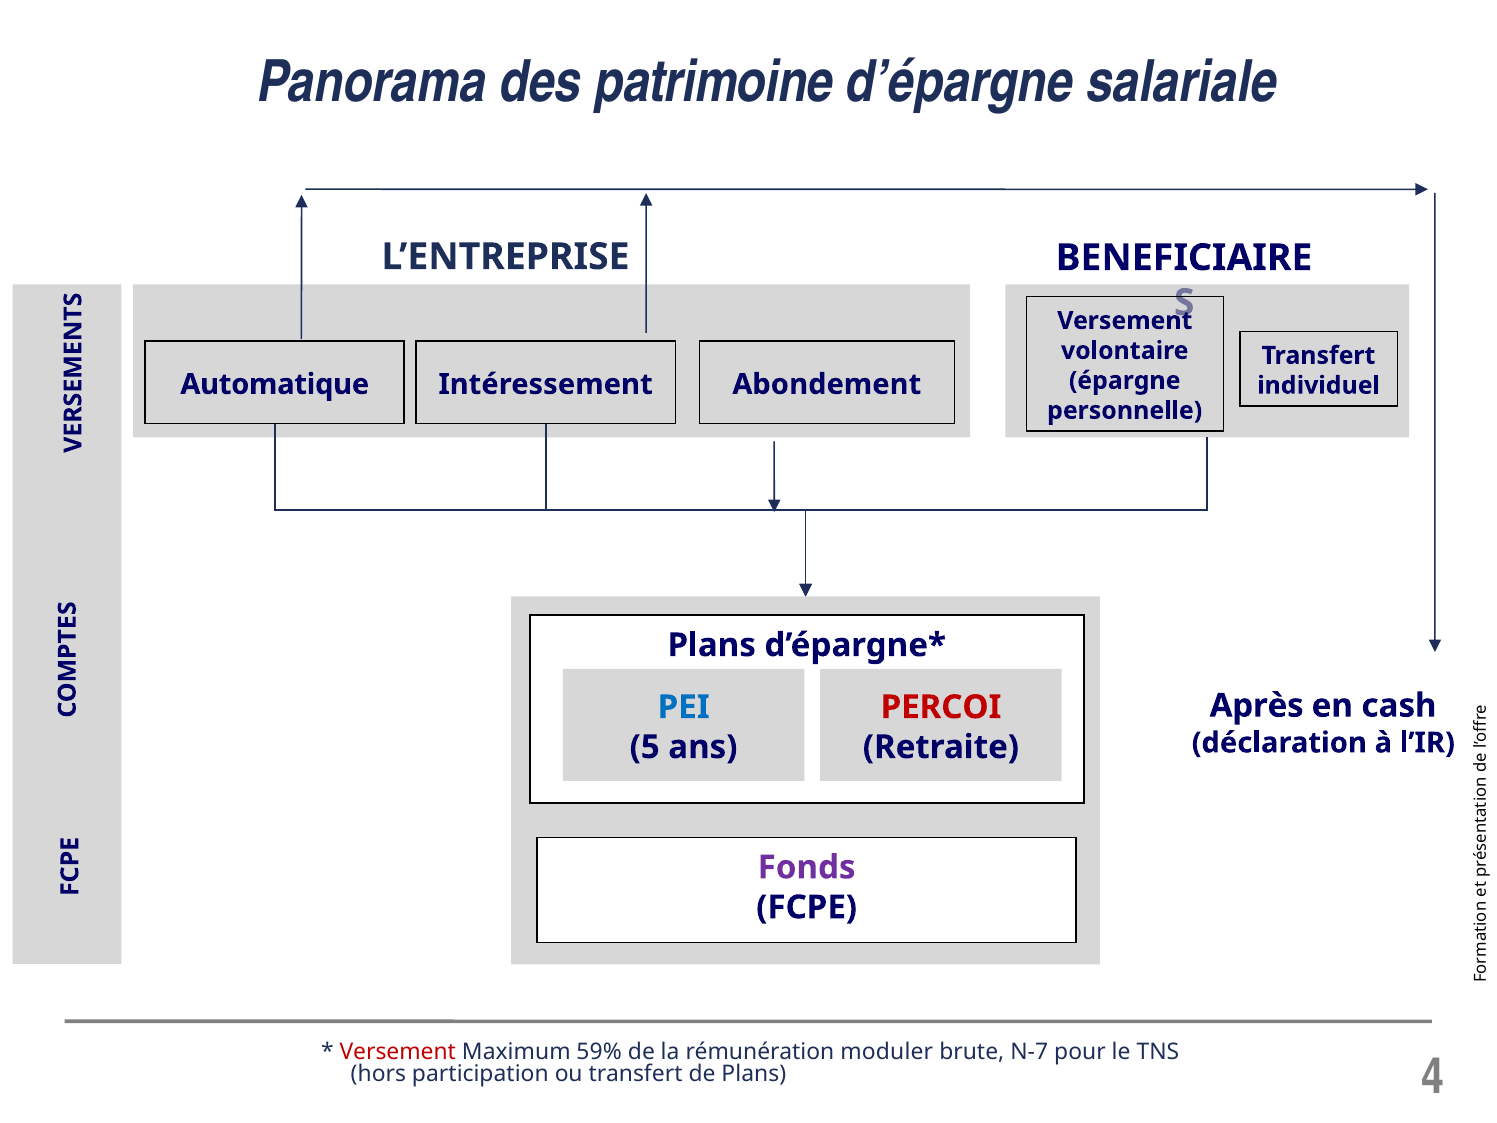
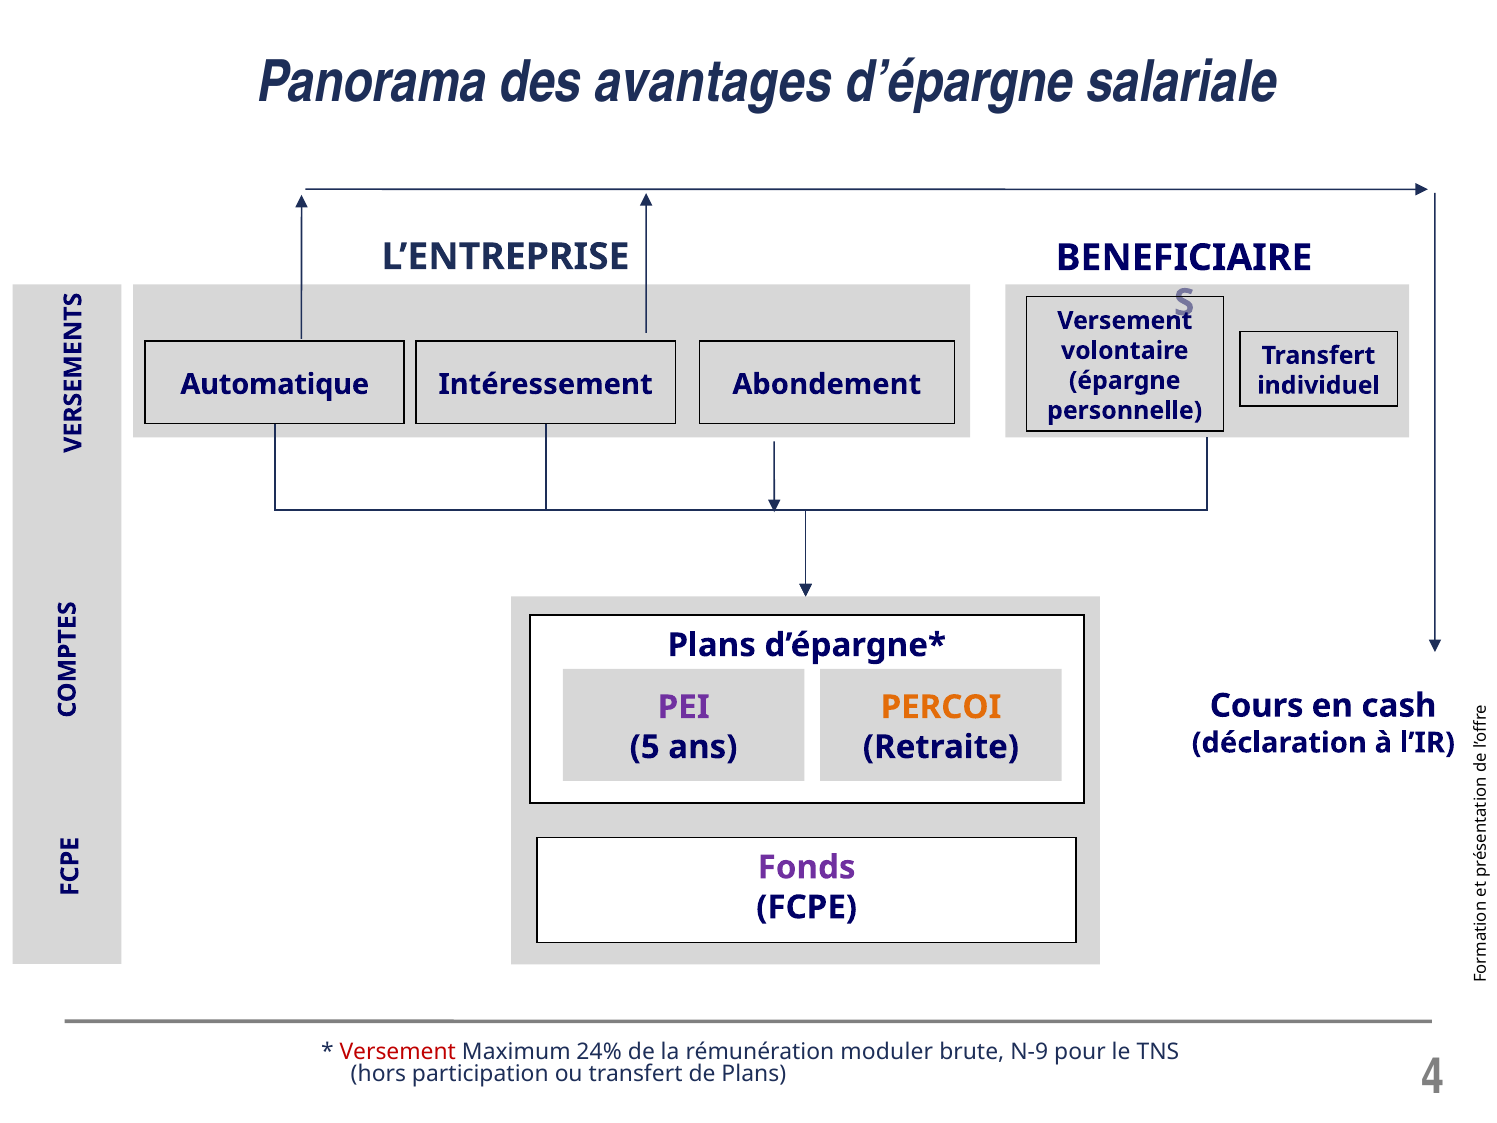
patrimoine: patrimoine -> avantages
Après: Après -> Cours
PEI colour: blue -> purple
PERCOI colour: red -> orange
59%: 59% -> 24%
N-7: N-7 -> N-9
